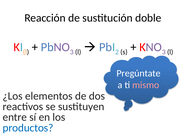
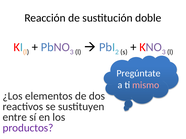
productos colour: blue -> purple
